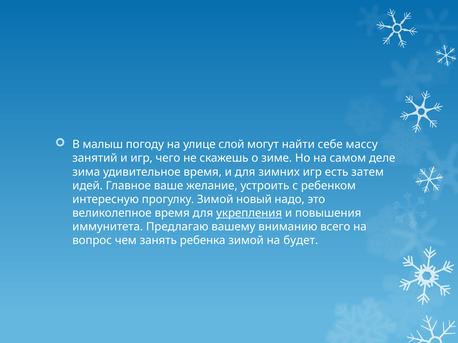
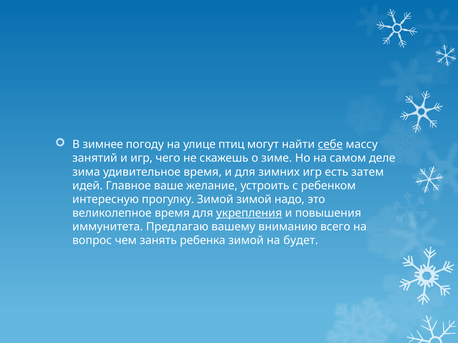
малыш: малыш -> зимнее
слой: слой -> птиц
себе underline: none -> present
Зимой новый: новый -> зимой
